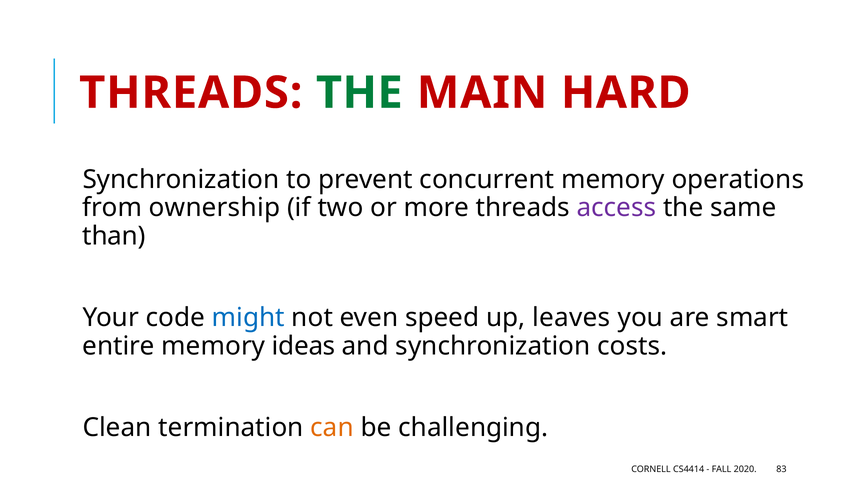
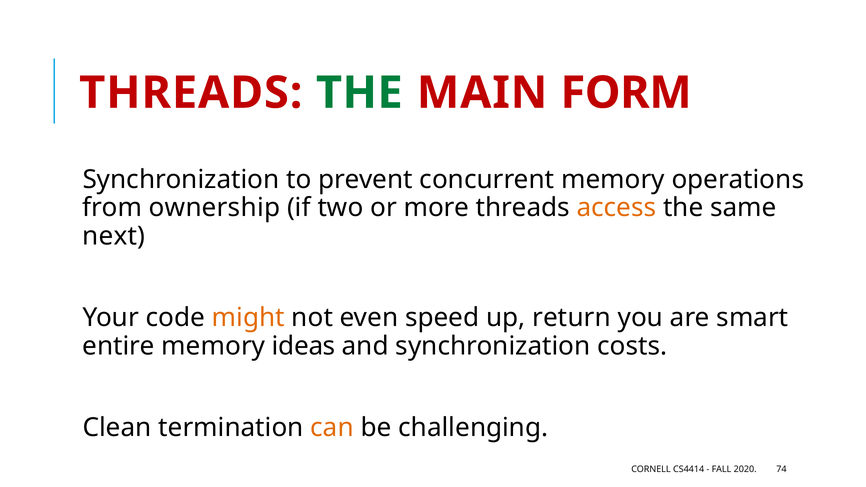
HARD: HARD -> FORM
access colour: purple -> orange
than: than -> next
might colour: blue -> orange
leaves: leaves -> return
83: 83 -> 74
